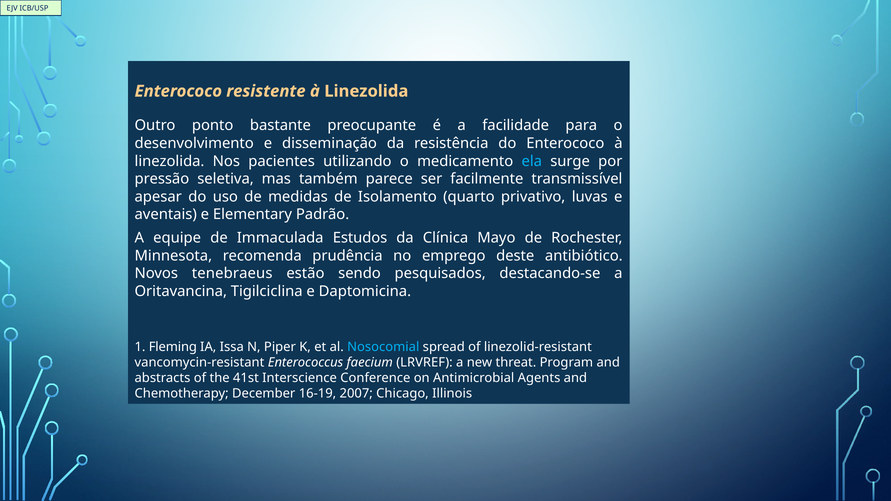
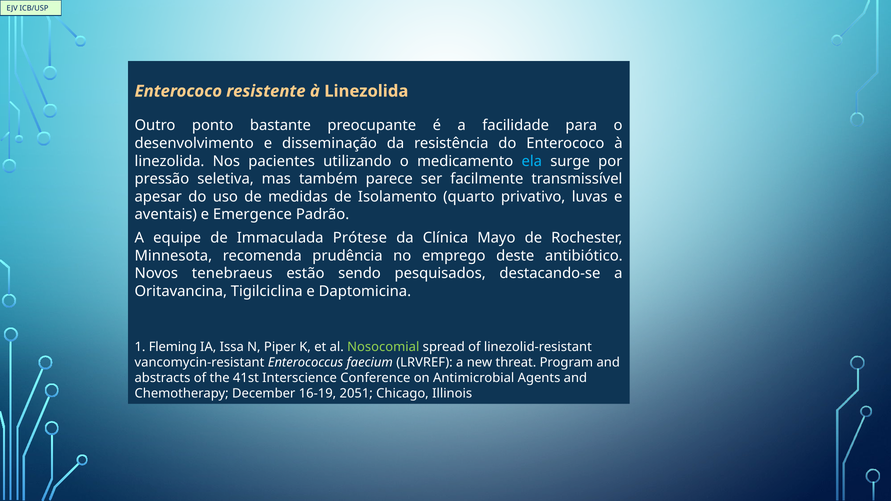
Elementary: Elementary -> Emergence
Estudos: Estudos -> Prótese
Nosocomial colour: light blue -> light green
2007: 2007 -> 2051
